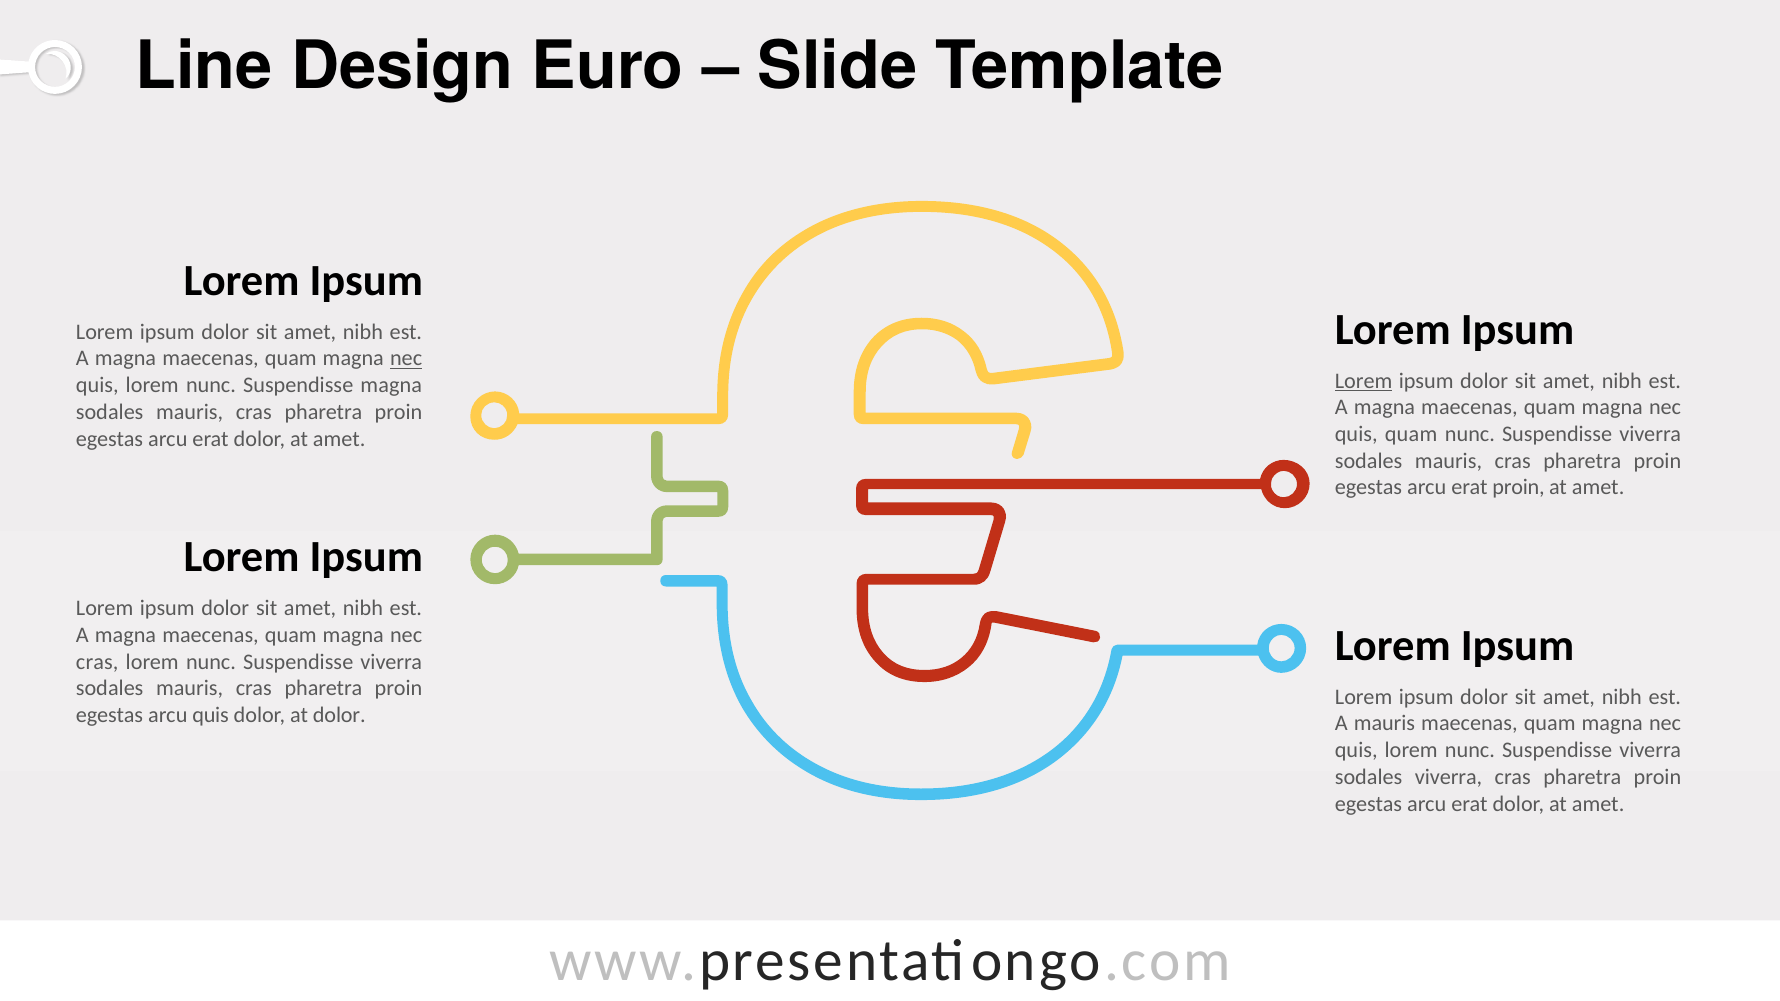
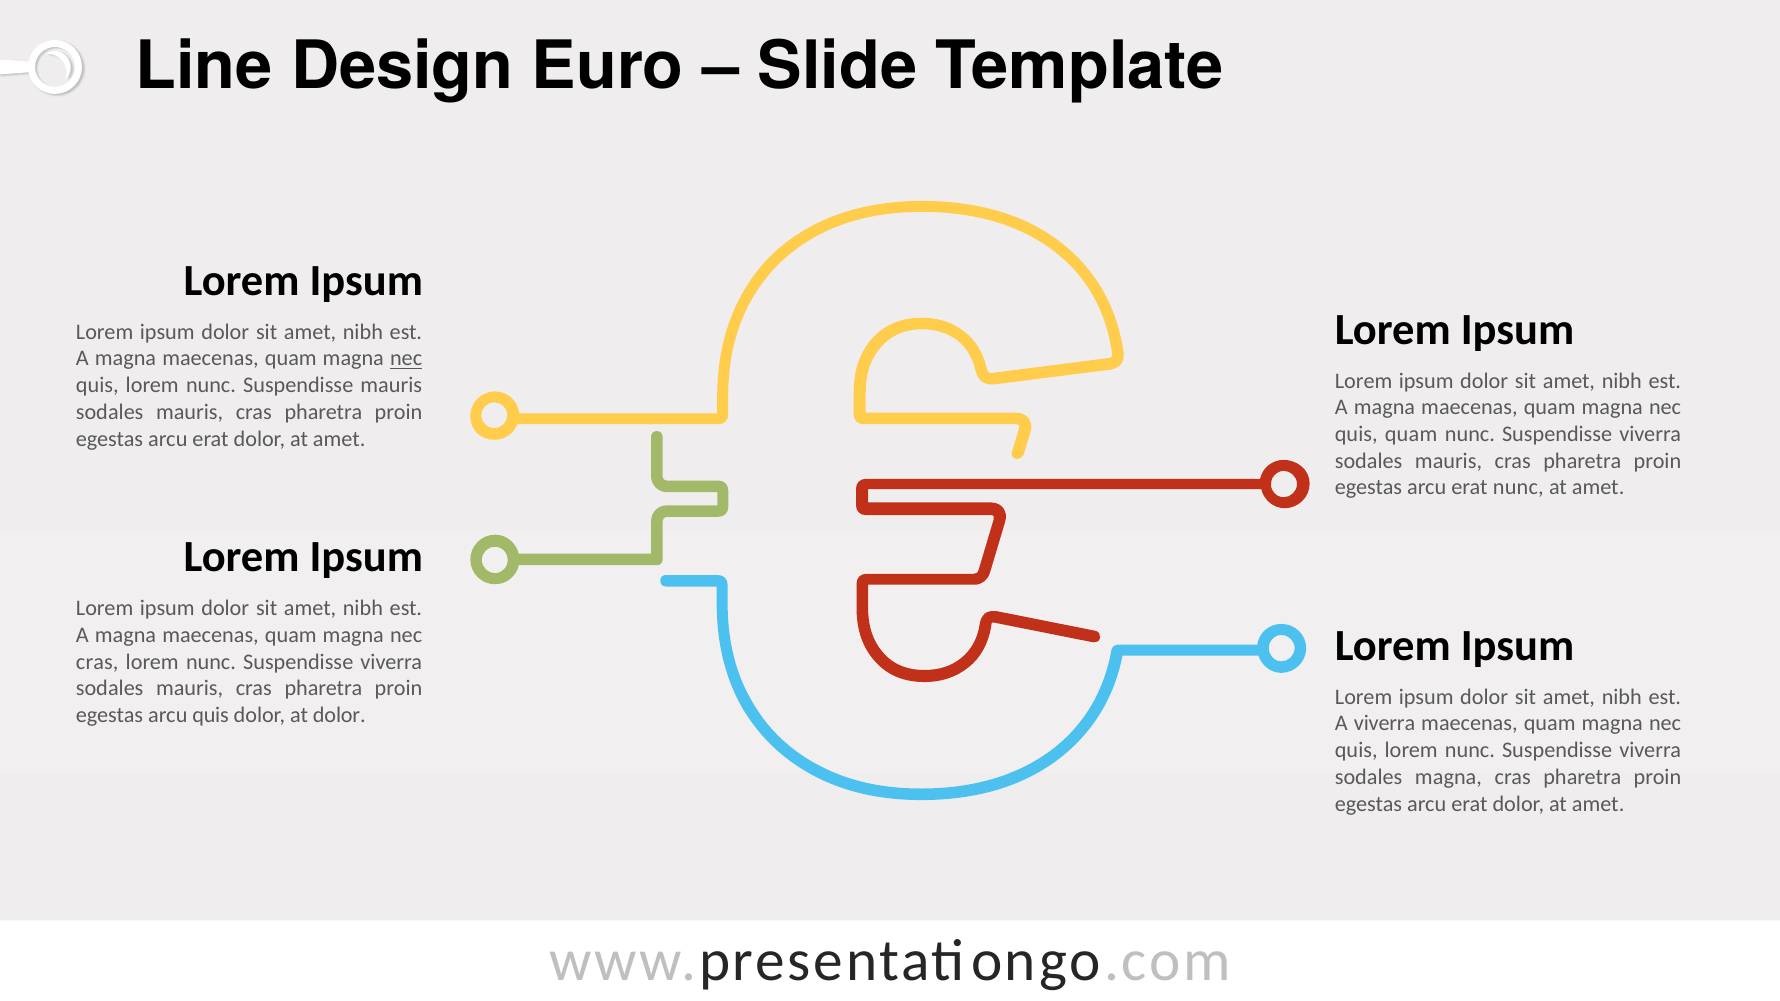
Lorem at (1364, 381) underline: present -> none
Suspendisse magna: magna -> mauris
erat proin: proin -> nunc
A mauris: mauris -> viverra
sodales viverra: viverra -> magna
